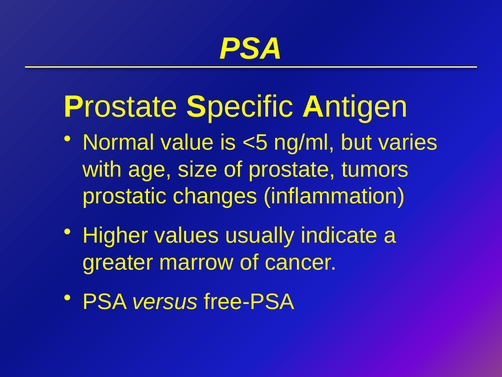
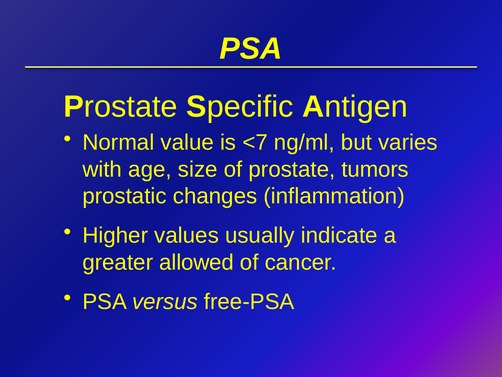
<5: <5 -> <7
marrow: marrow -> allowed
